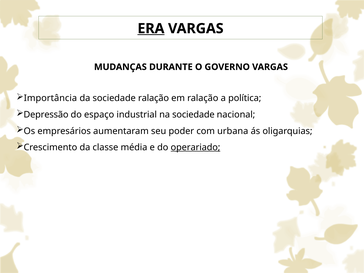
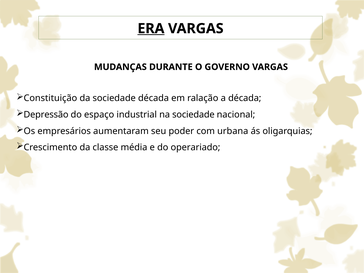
Importância: Importância -> Constituição
sociedade ralação: ralação -> década
a política: política -> década
operariado underline: present -> none
